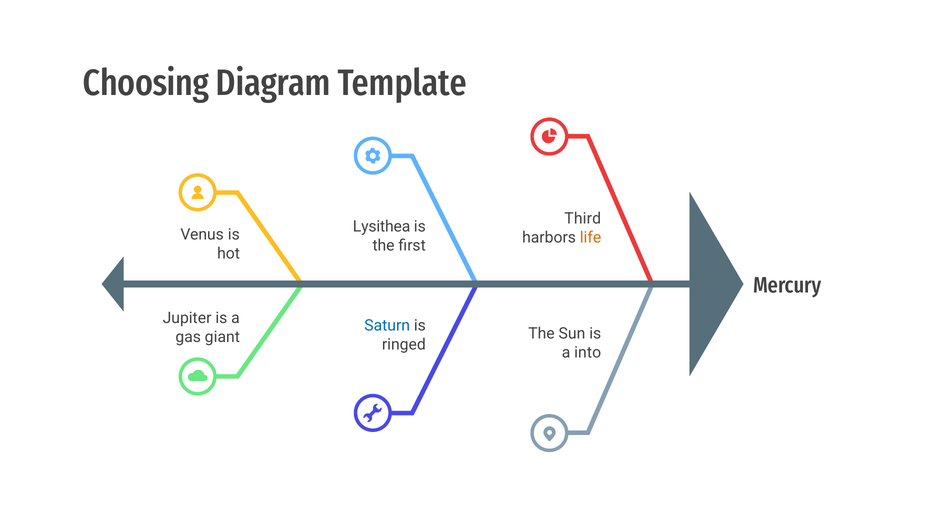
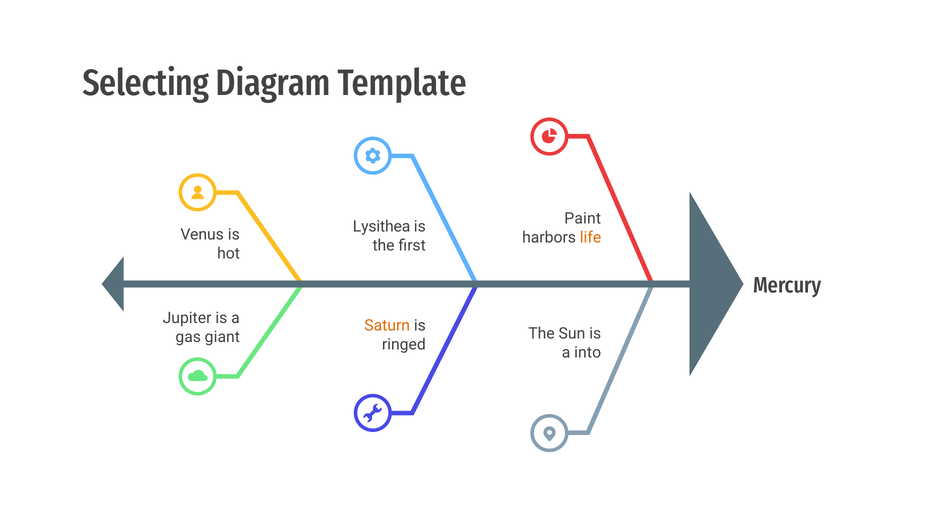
Choosing: Choosing -> Selecting
Third: Third -> Paint
Saturn colour: blue -> orange
